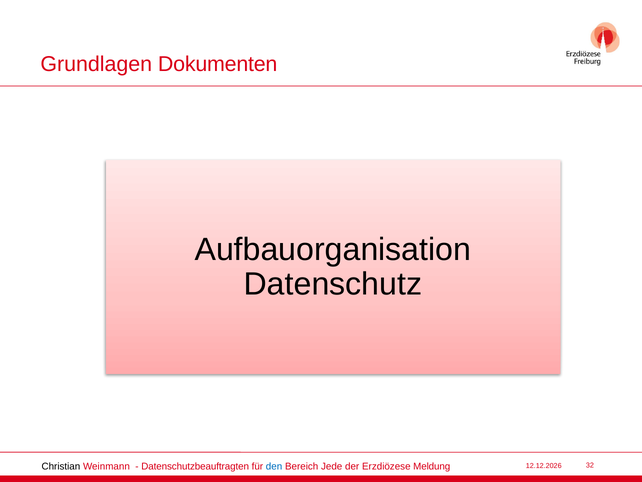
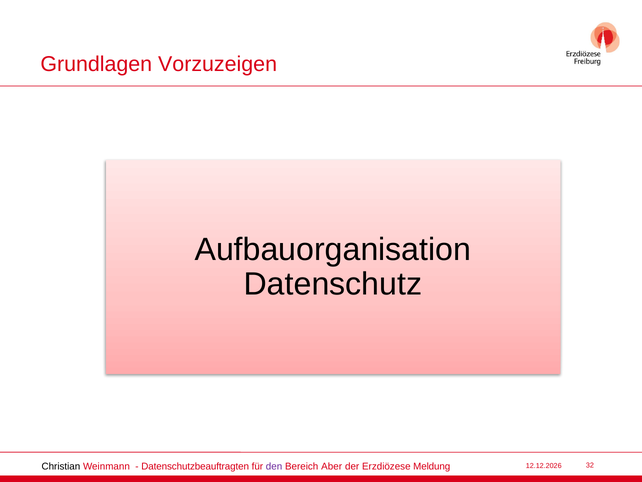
Dokumenten: Dokumenten -> Vorzuzeigen
den colour: blue -> purple
Jede: Jede -> Aber
